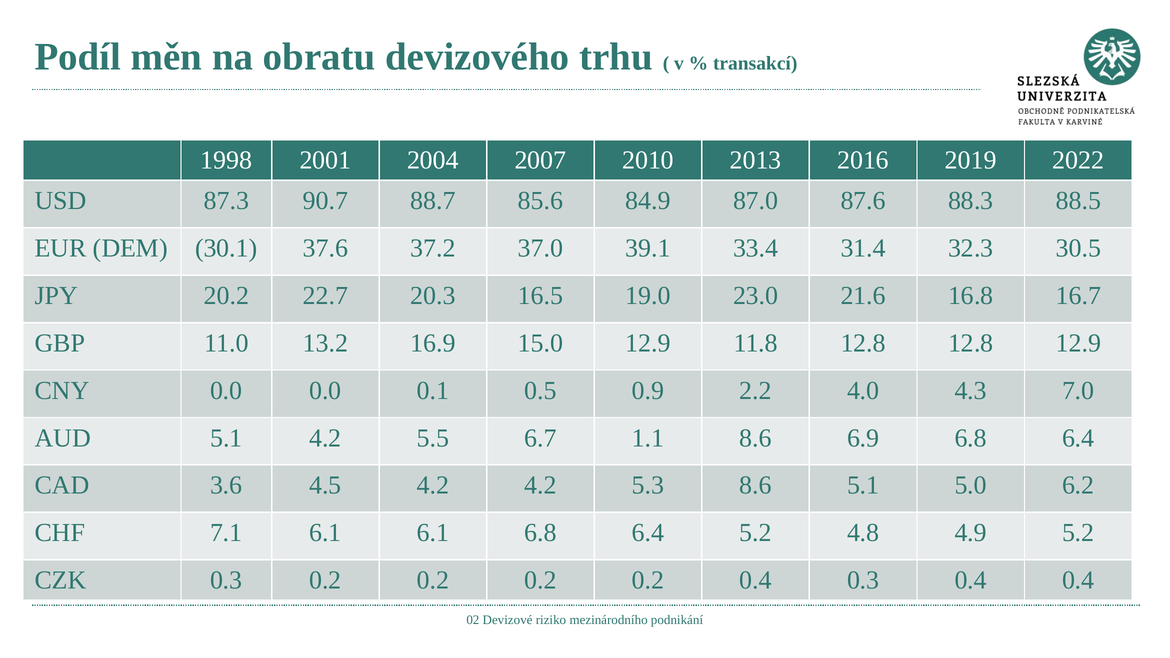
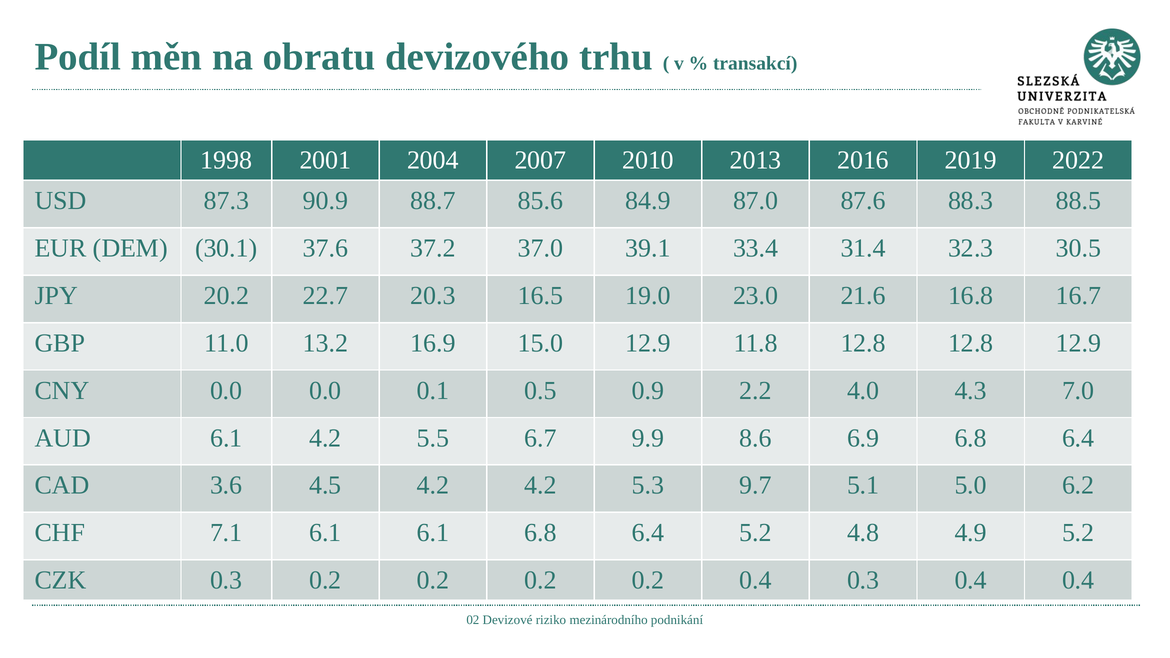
90.7: 90.7 -> 90.9
AUD 5.1: 5.1 -> 6.1
1.1: 1.1 -> 9.9
5.3 8.6: 8.6 -> 9.7
